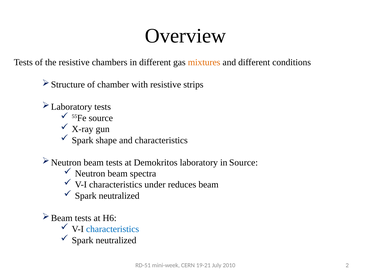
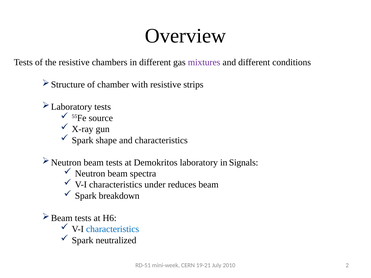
mixtures colour: orange -> purple
in Source: Source -> Signals
neutralized at (119, 196): neutralized -> breakdown
